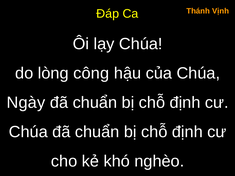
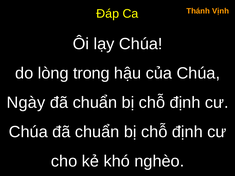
công: công -> trong
